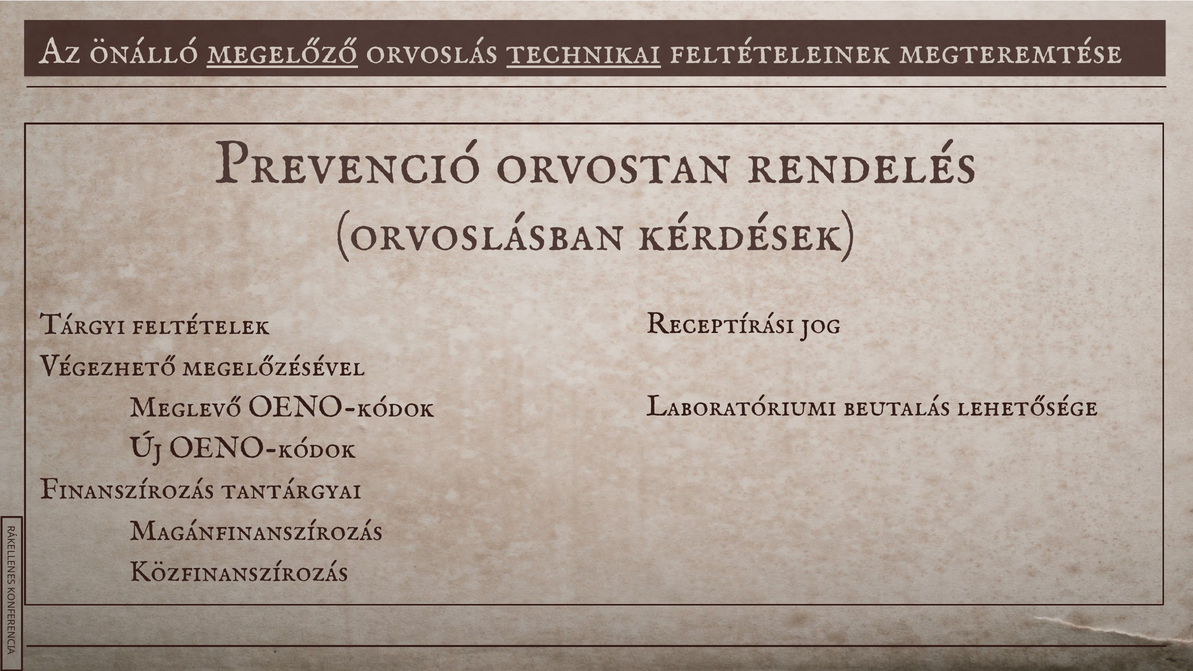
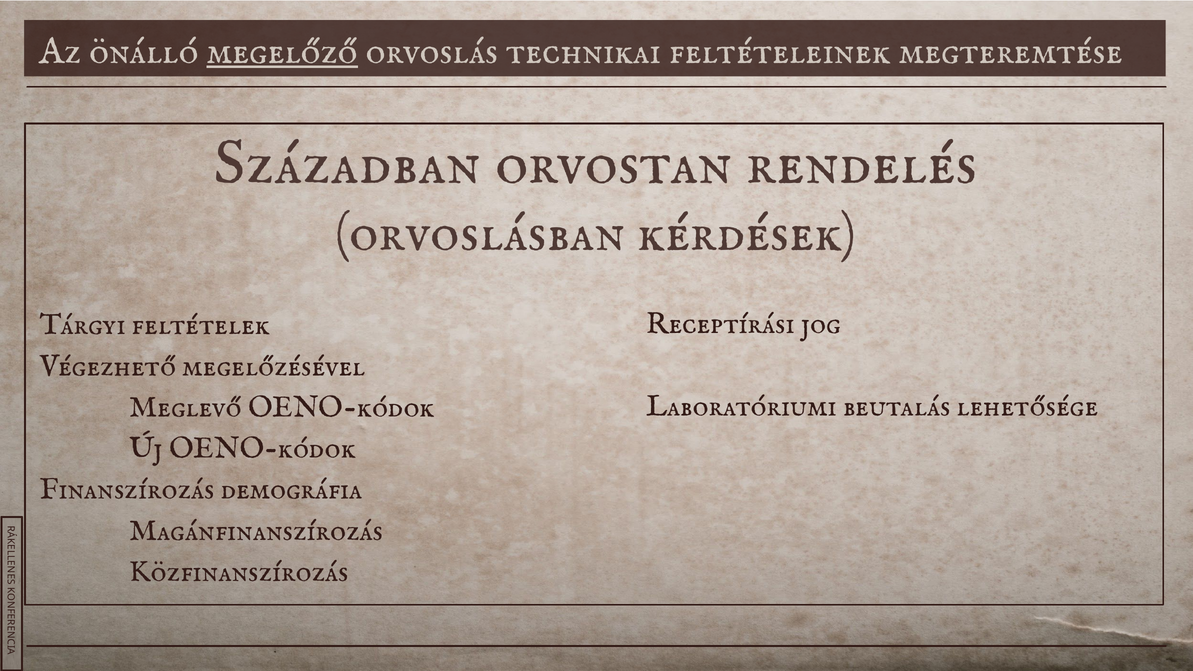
technikai underline: present -> none
Prevenció: Prevenció -> Században
tantárgyai: tantárgyai -> demográfia
